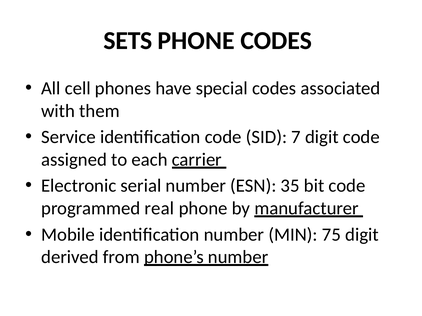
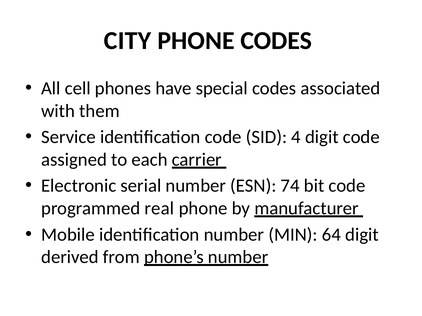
SETS: SETS -> CITY
7: 7 -> 4
35: 35 -> 74
75: 75 -> 64
